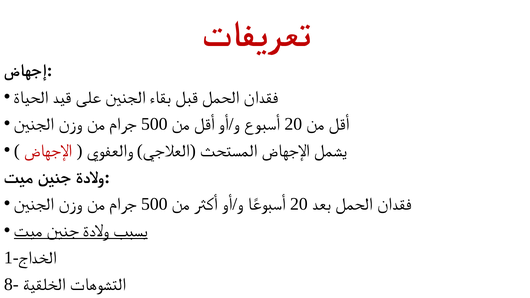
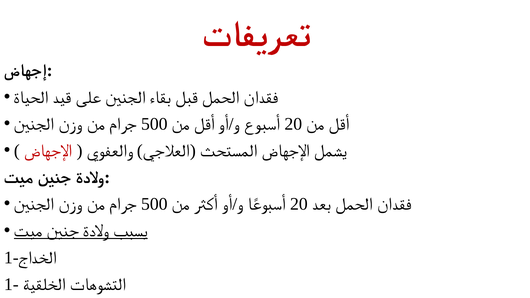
8- at (11, 284): 8- -> 1-
